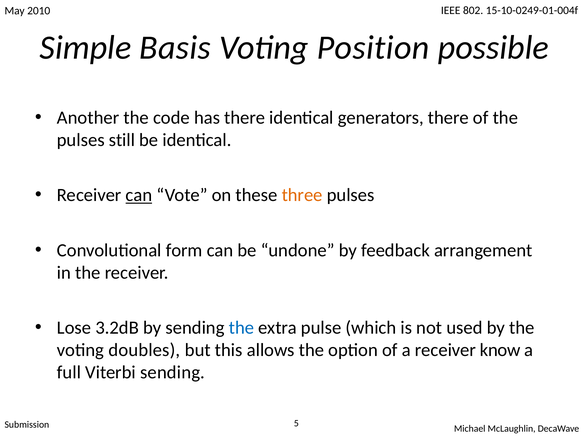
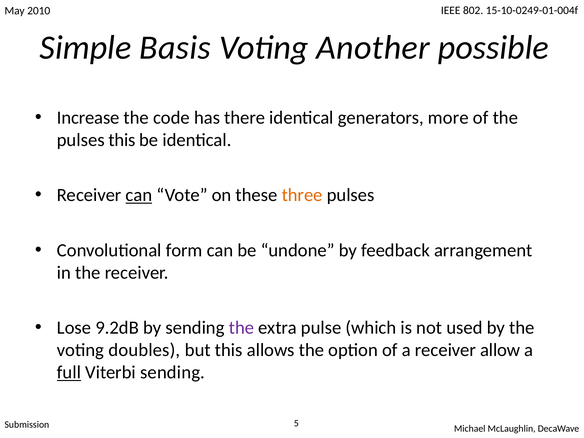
Position: Position -> Another
Another: Another -> Increase
generators there: there -> more
pulses still: still -> this
3.2dB: 3.2dB -> 9.2dB
the at (241, 328) colour: blue -> purple
know: know -> allow
full underline: none -> present
